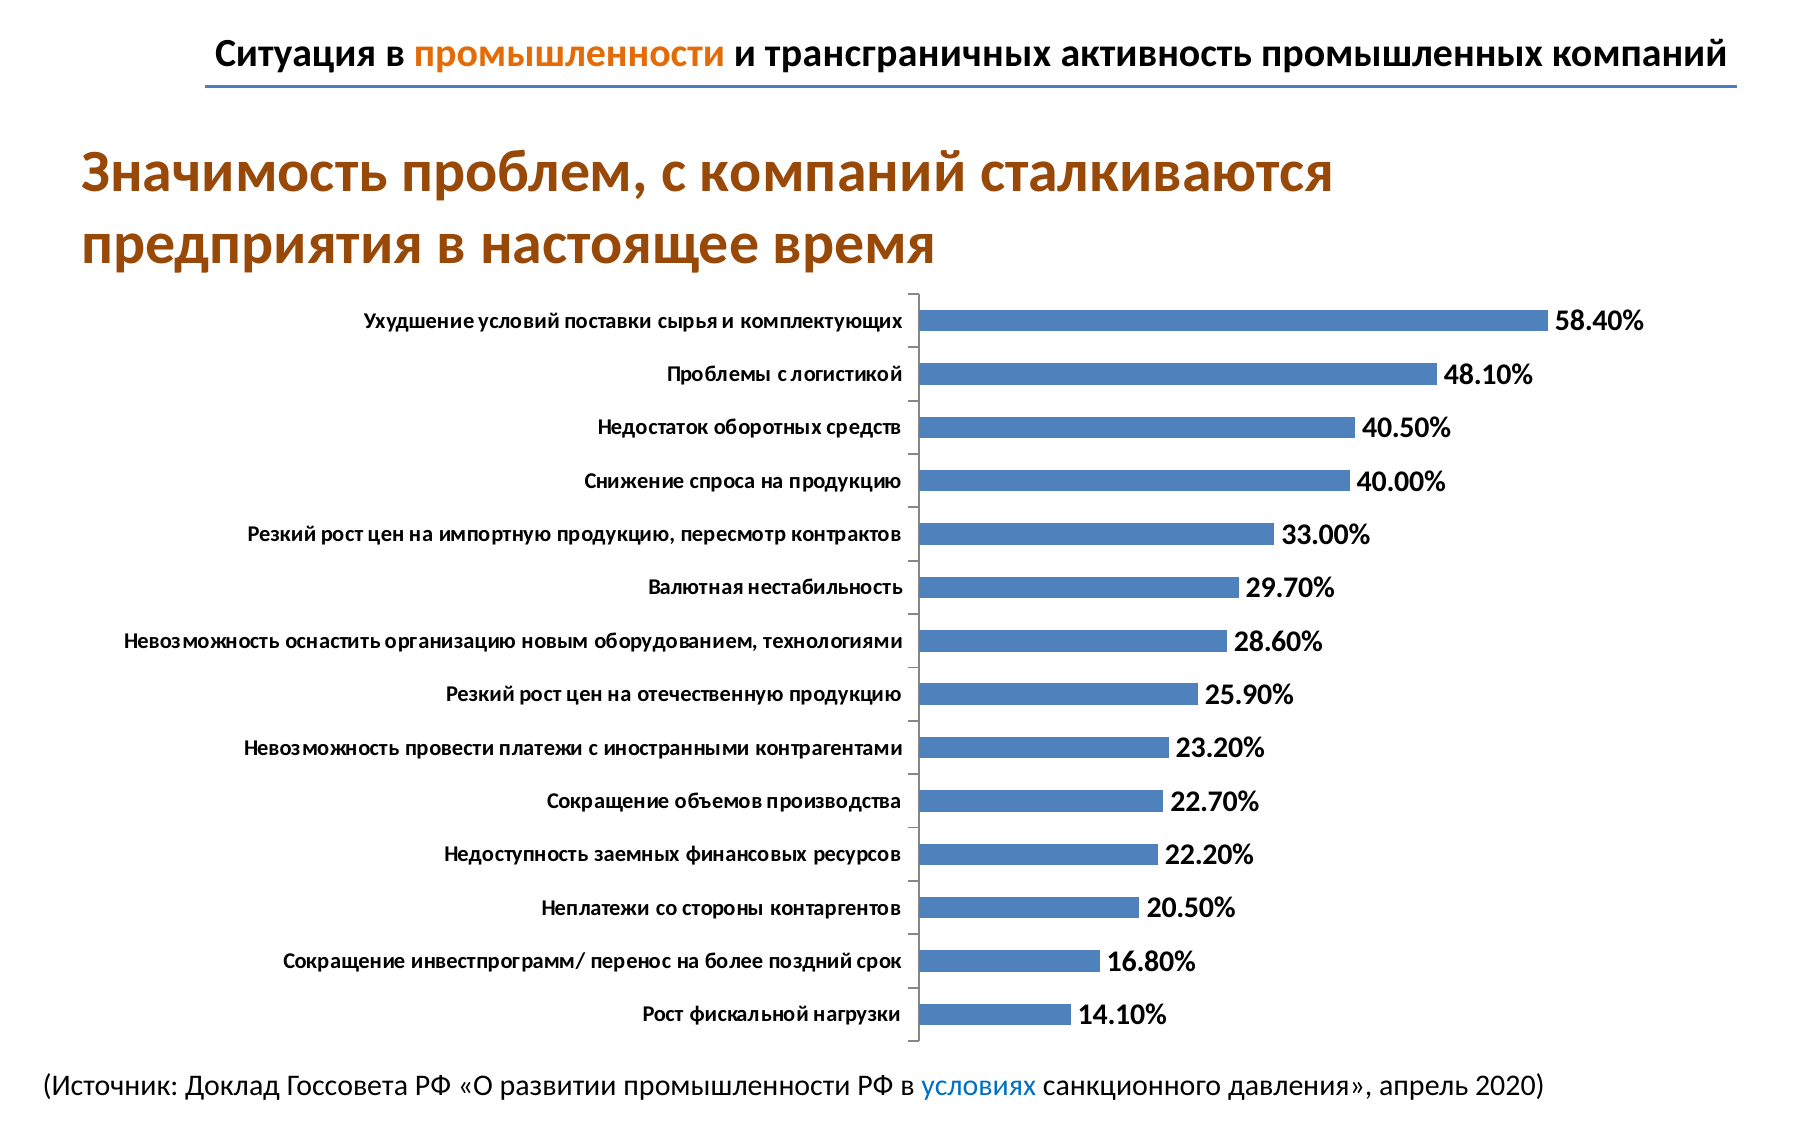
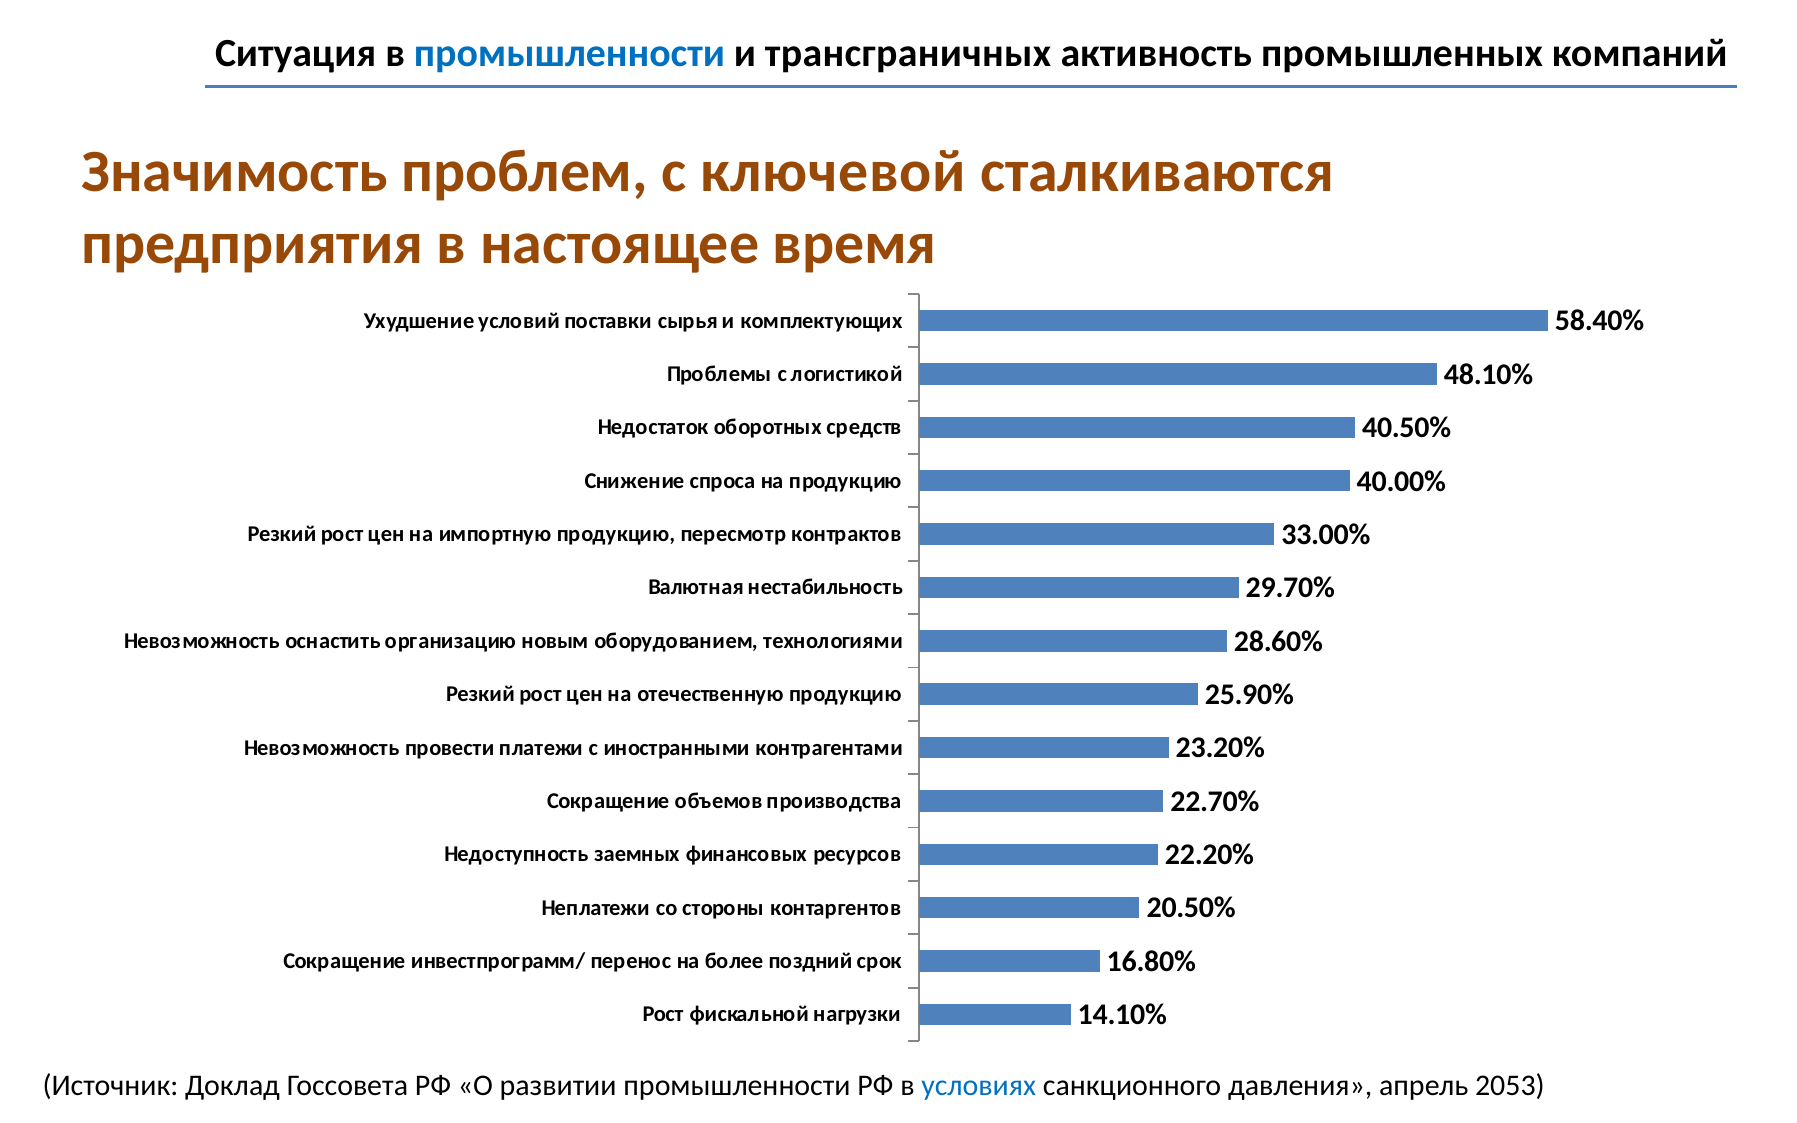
промышленности at (569, 54) colour: orange -> blue
с компаний: компаний -> ключевой
2020: 2020 -> 2053
